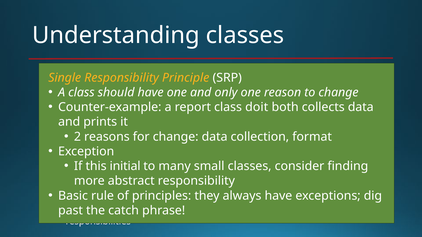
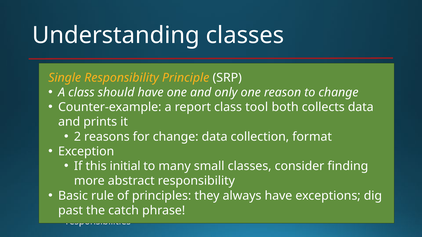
doit: doit -> tool
